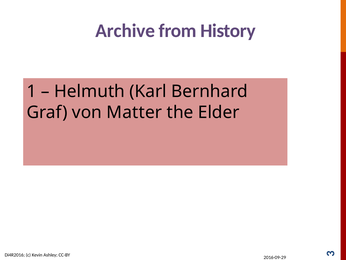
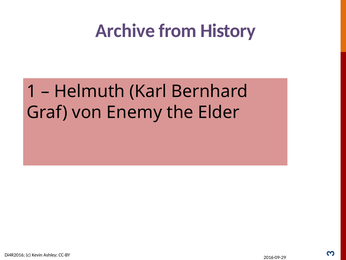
Matter: Matter -> Enemy
